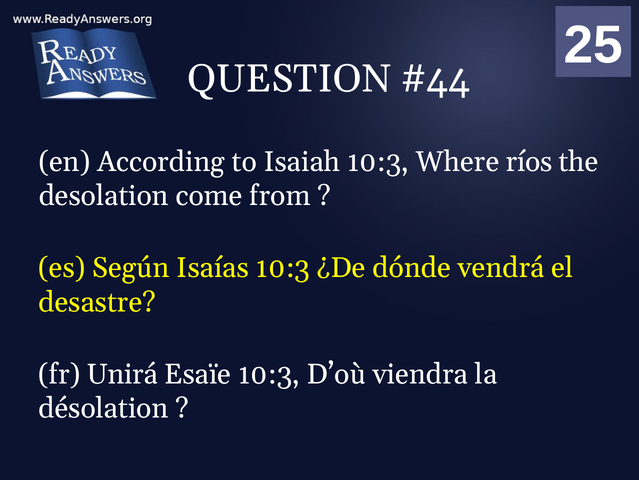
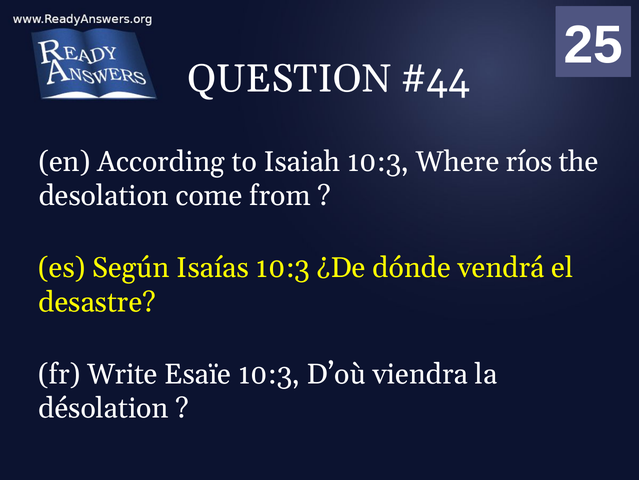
Unirá: Unirá -> Write
